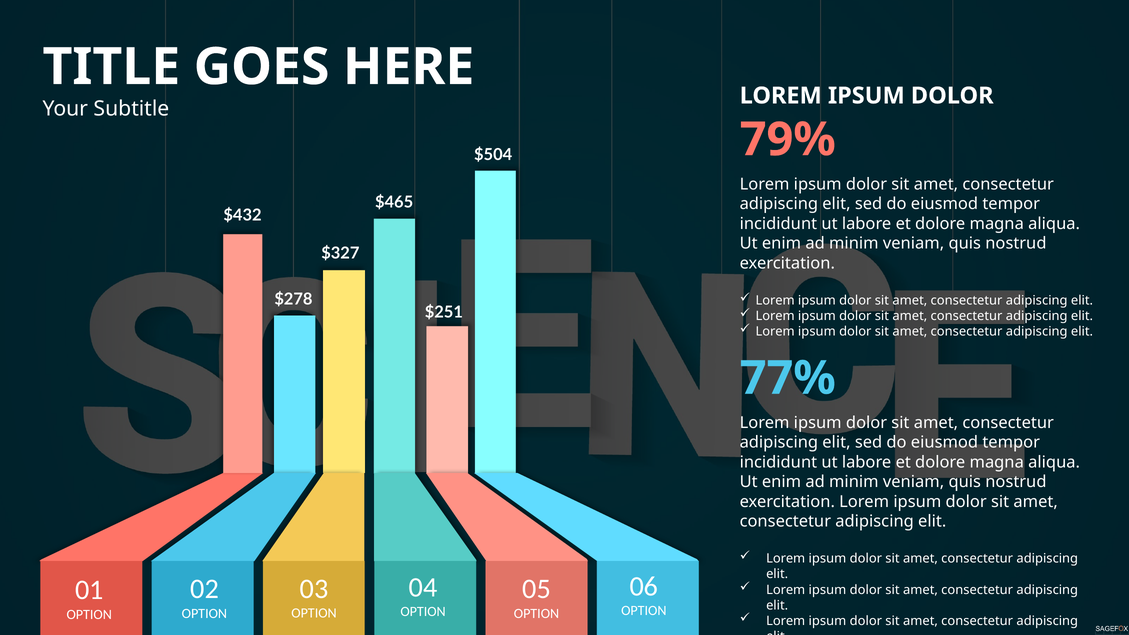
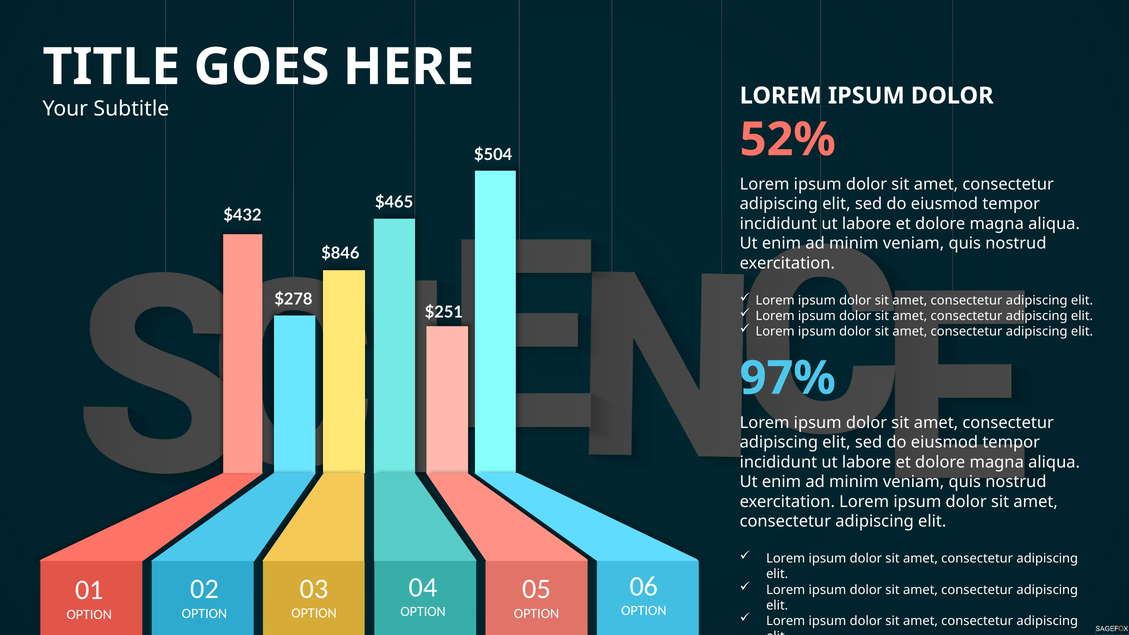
79%: 79% -> 52%
$327: $327 -> $846
77%: 77% -> 97%
